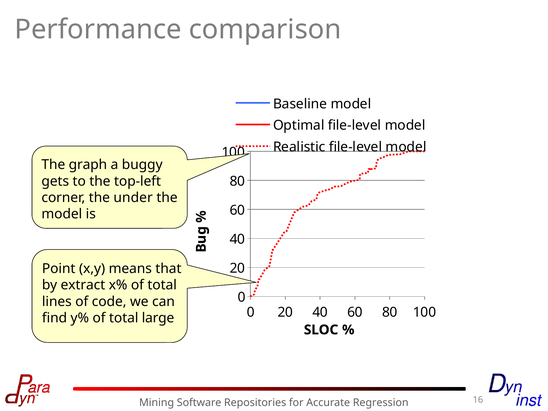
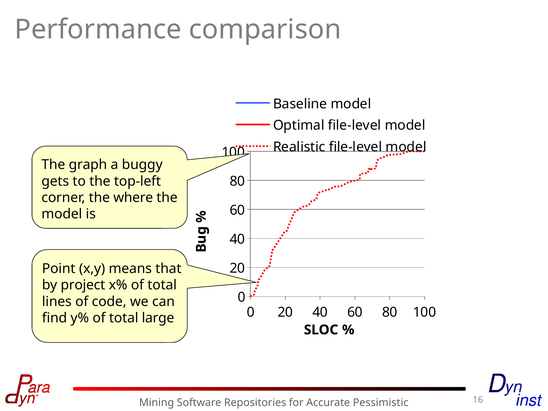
under: under -> where
extract: extract -> project
Regression: Regression -> Pessimistic
